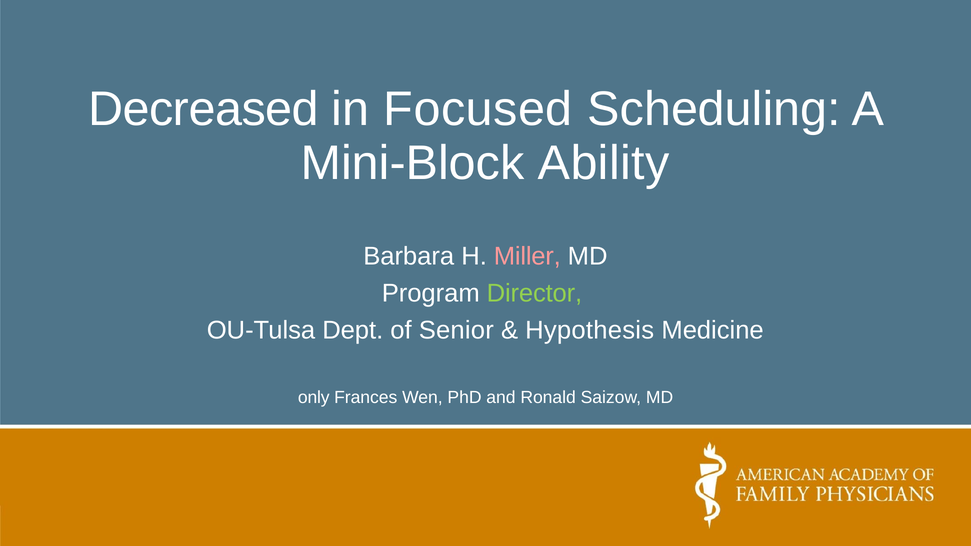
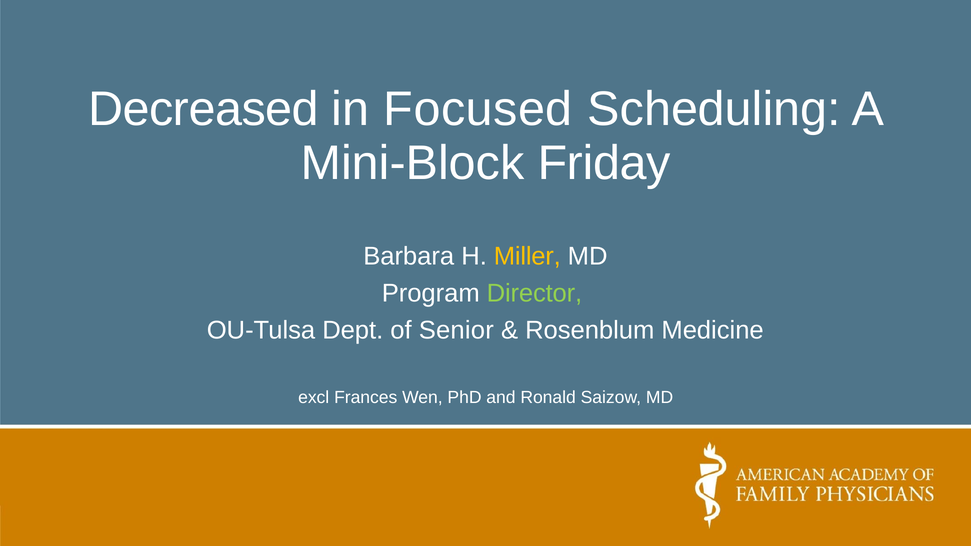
Ability: Ability -> Friday
Miller colour: pink -> yellow
Hypothesis: Hypothesis -> Rosenblum
only: only -> excl
